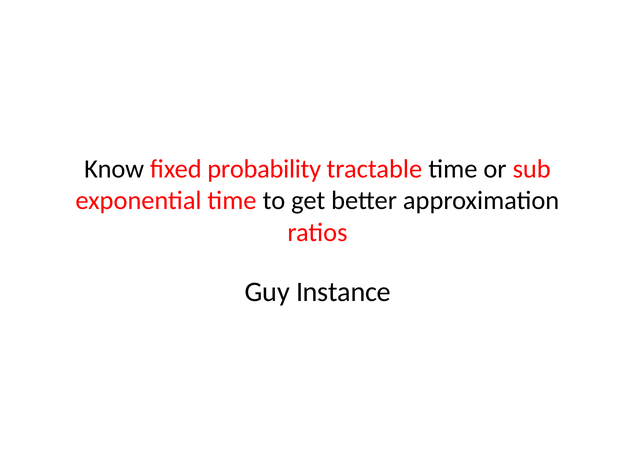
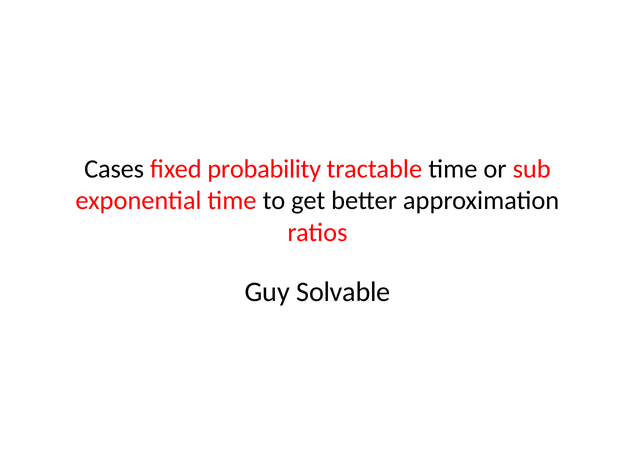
Know: Know -> Cases
Instance: Instance -> Solvable
